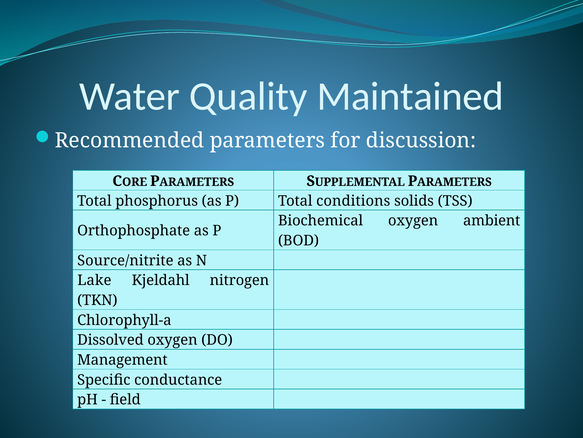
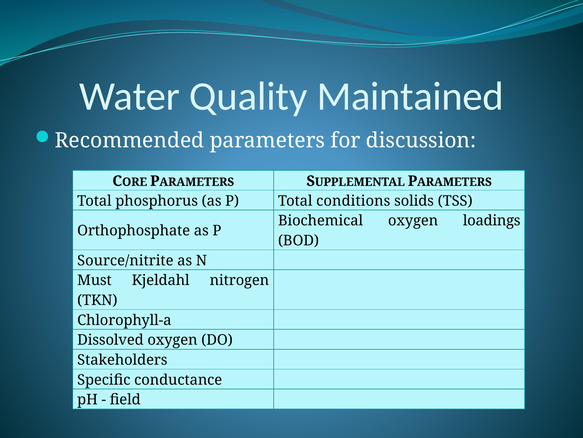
ambient: ambient -> loadings
Lake: Lake -> Must
Management: Management -> Stakeholders
